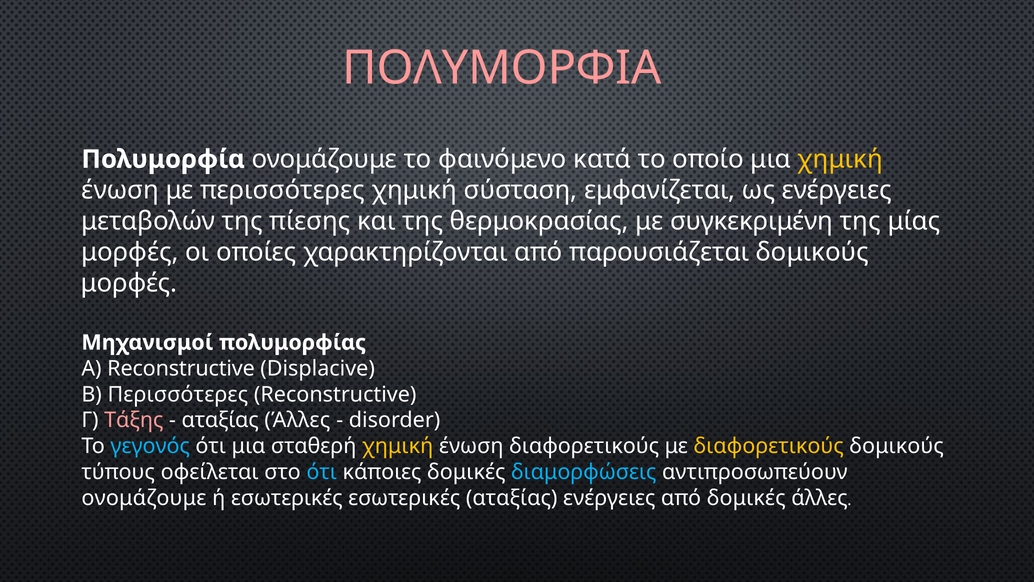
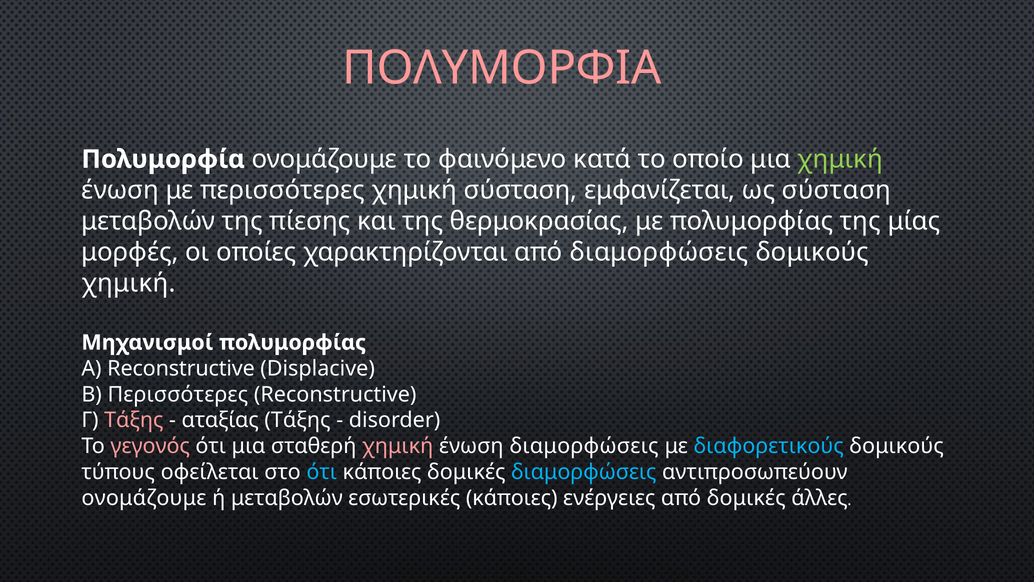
χημική at (840, 159) colour: yellow -> light green
ως ενέργειες: ενέργειες -> σύσταση
με συγκεκριμένη: συγκεκριμένη -> πολυμορφίας
από παρουσιάζεται: παρουσιάζεται -> διαμορφώσεις
μορφές at (129, 283): μορφές -> χημική
αταξίας Άλλες: Άλλες -> Tάξης
γεγονός colour: light blue -> pink
χημική at (398, 446) colour: yellow -> pink
ένωση διαφορετικούς: διαφορετικούς -> διαμορφώσεις
διαφορετικούς at (769, 446) colour: yellow -> light blue
ή εσωτερικές: εσωτερικές -> μεταβολών
εσωτερικές αταξίας: αταξίας -> κάποιες
